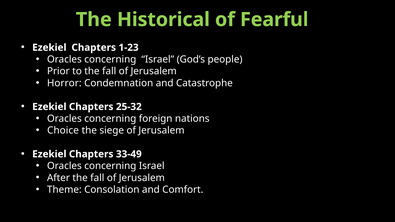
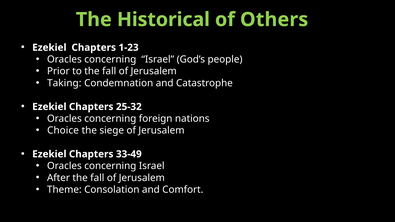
Fearful: Fearful -> Others
Horror: Horror -> Taking
